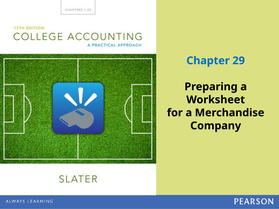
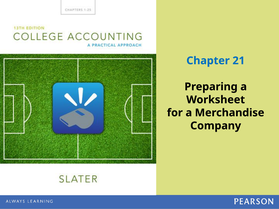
29: 29 -> 21
